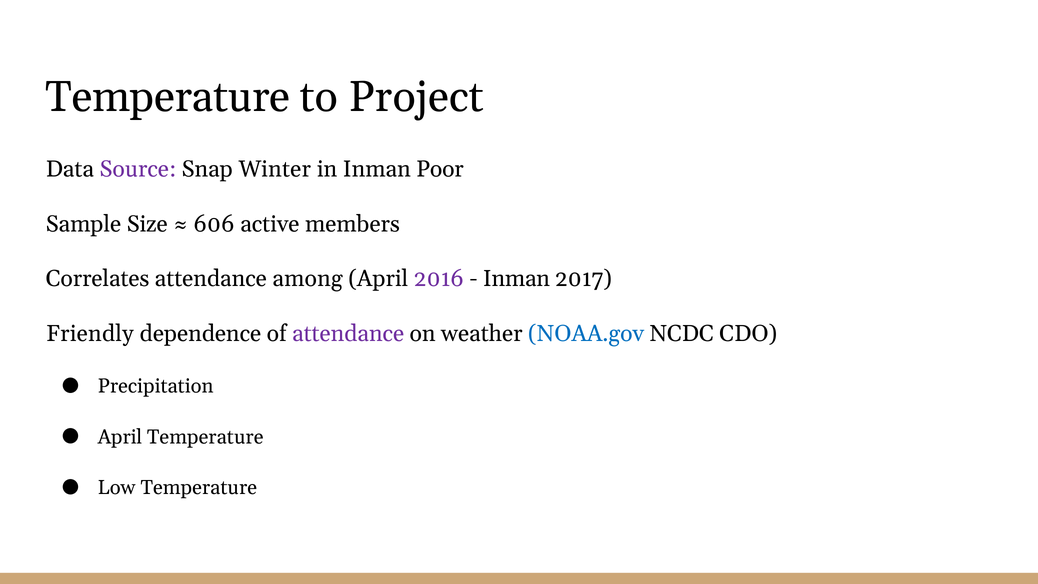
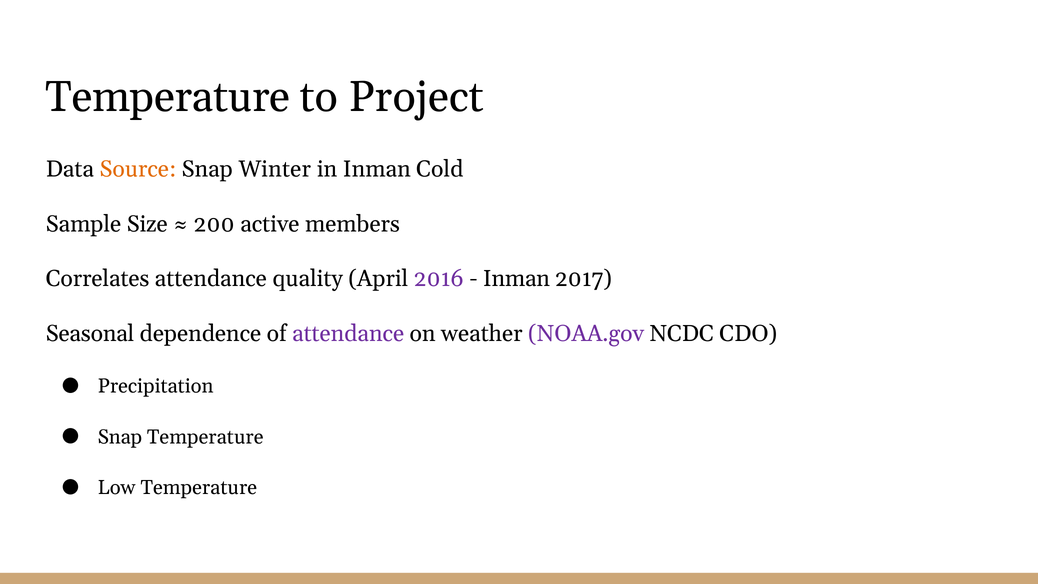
Source colour: purple -> orange
Poor: Poor -> Cold
606: 606 -> 200
among: among -> quality
Friendly: Friendly -> Seasonal
NOAA.gov colour: blue -> purple
April at (120, 437): April -> Snap
